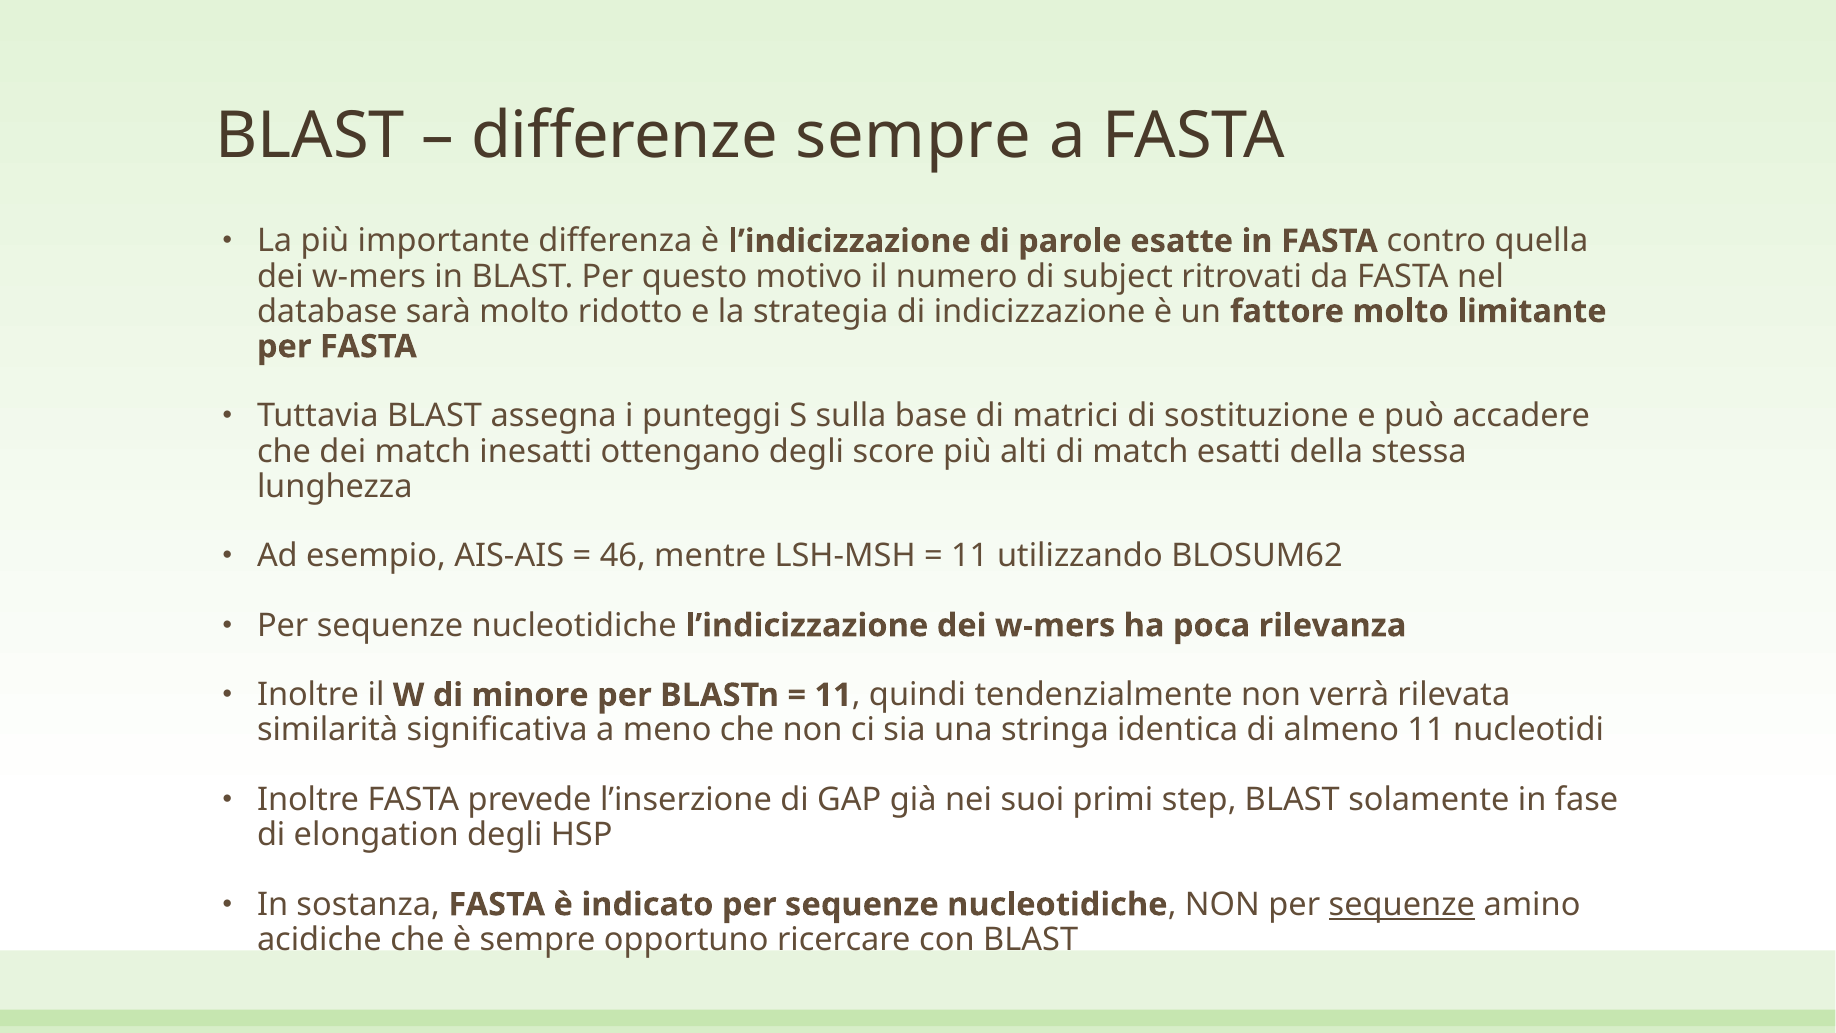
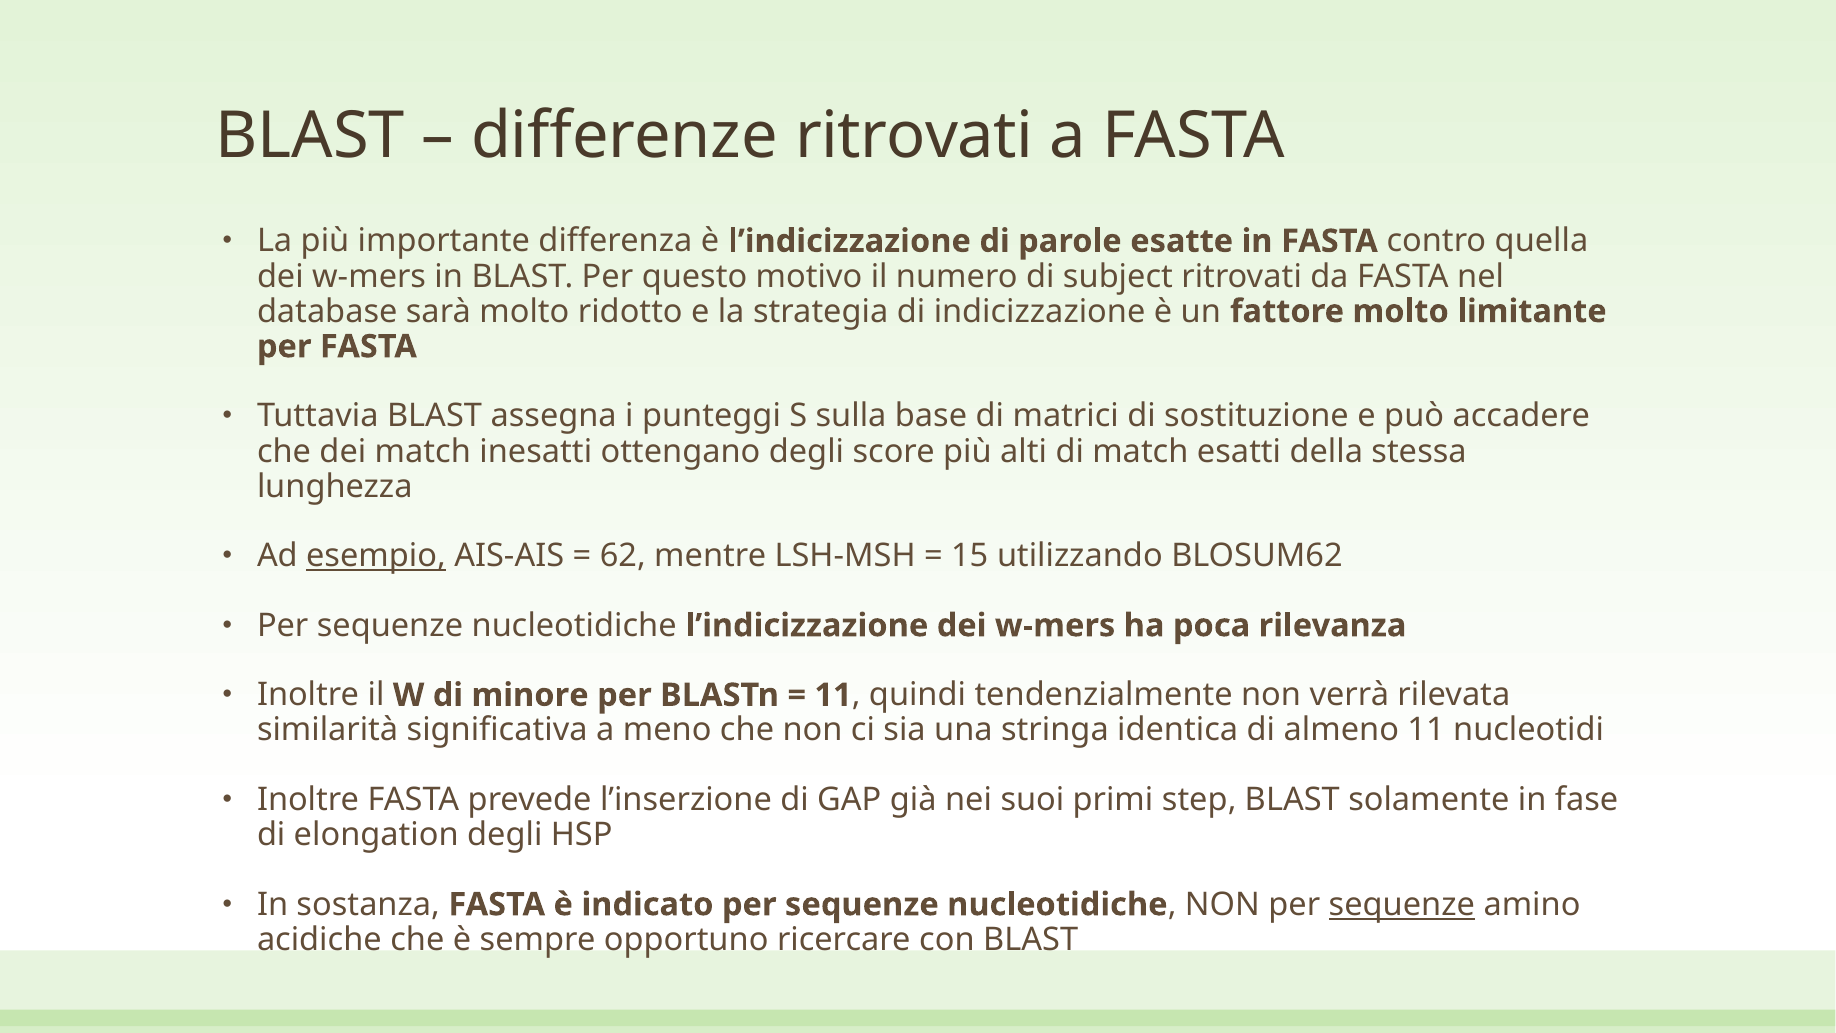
differenze sempre: sempre -> ritrovati
esempio underline: none -> present
46: 46 -> 62
11 at (970, 556): 11 -> 15
